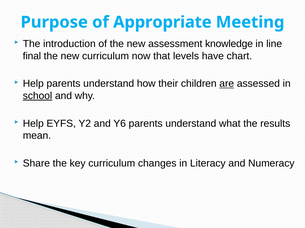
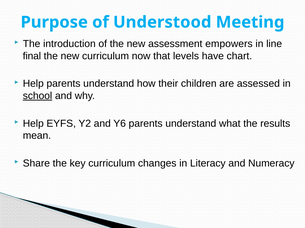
Appropriate: Appropriate -> Understood
knowledge: knowledge -> empowers
are underline: present -> none
